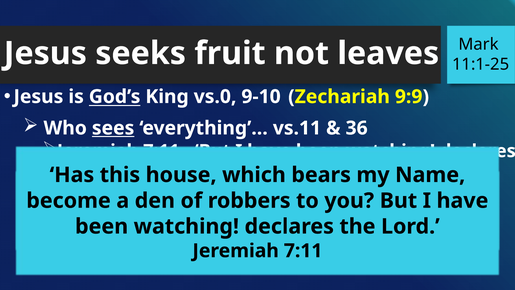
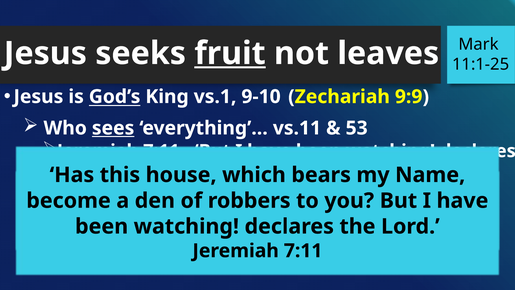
fruit at (230, 53) underline: none -> present
vs.0: vs.0 -> vs.1
36: 36 -> 53
